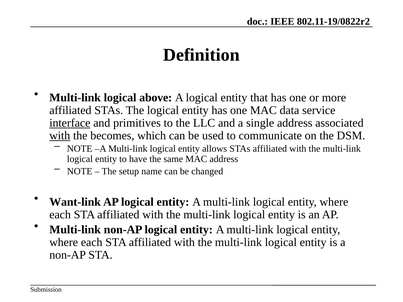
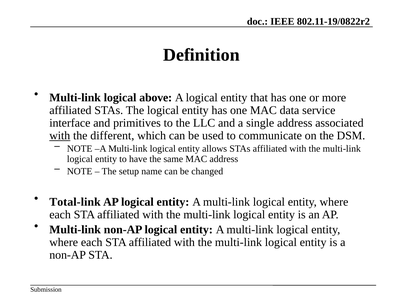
interface underline: present -> none
becomes: becomes -> different
Want-link: Want-link -> Total-link
